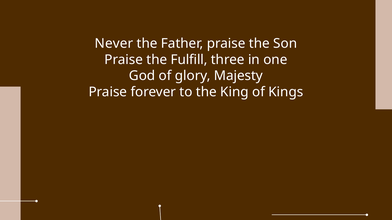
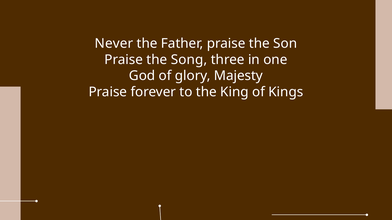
Fulfill: Fulfill -> Song
